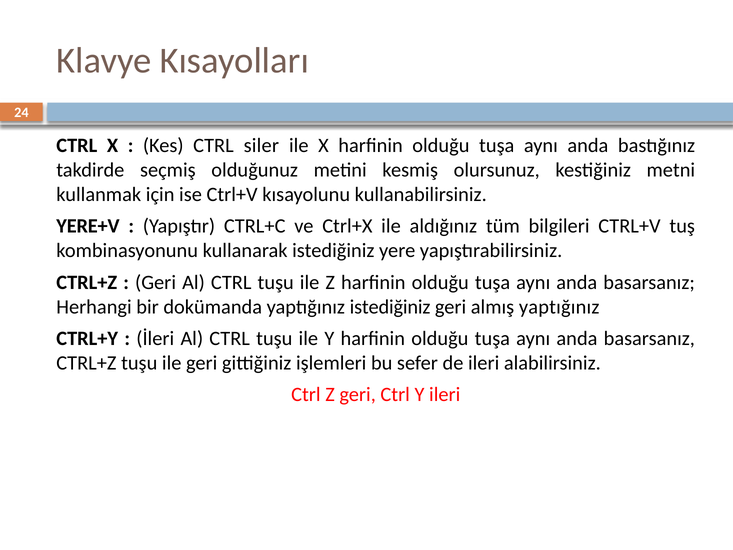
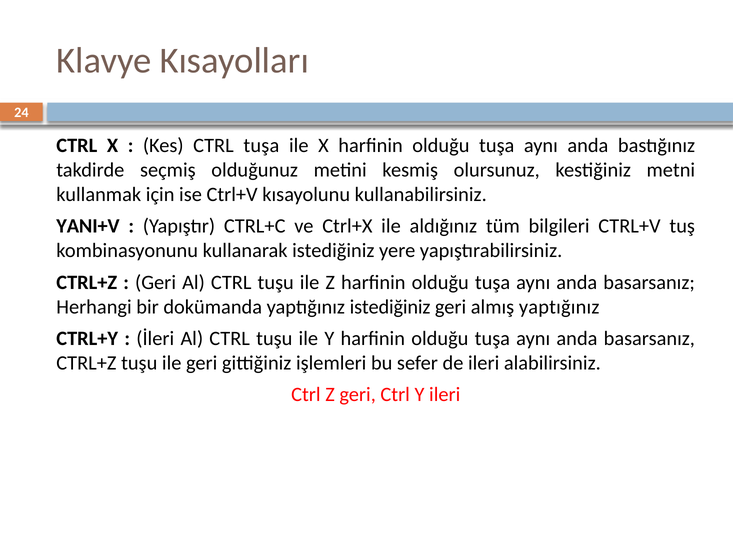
CTRL siler: siler -> tuşa
YERE+V: YERE+V -> YANI+V
